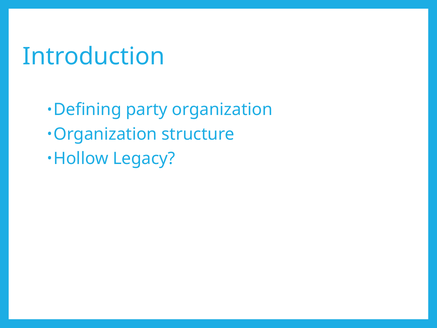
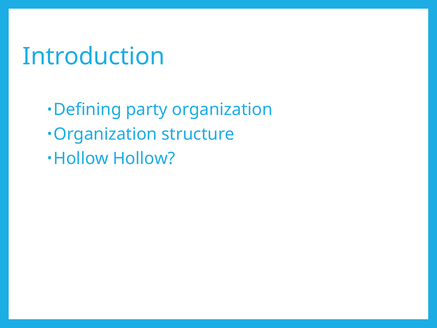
Hollow Legacy: Legacy -> Hollow
